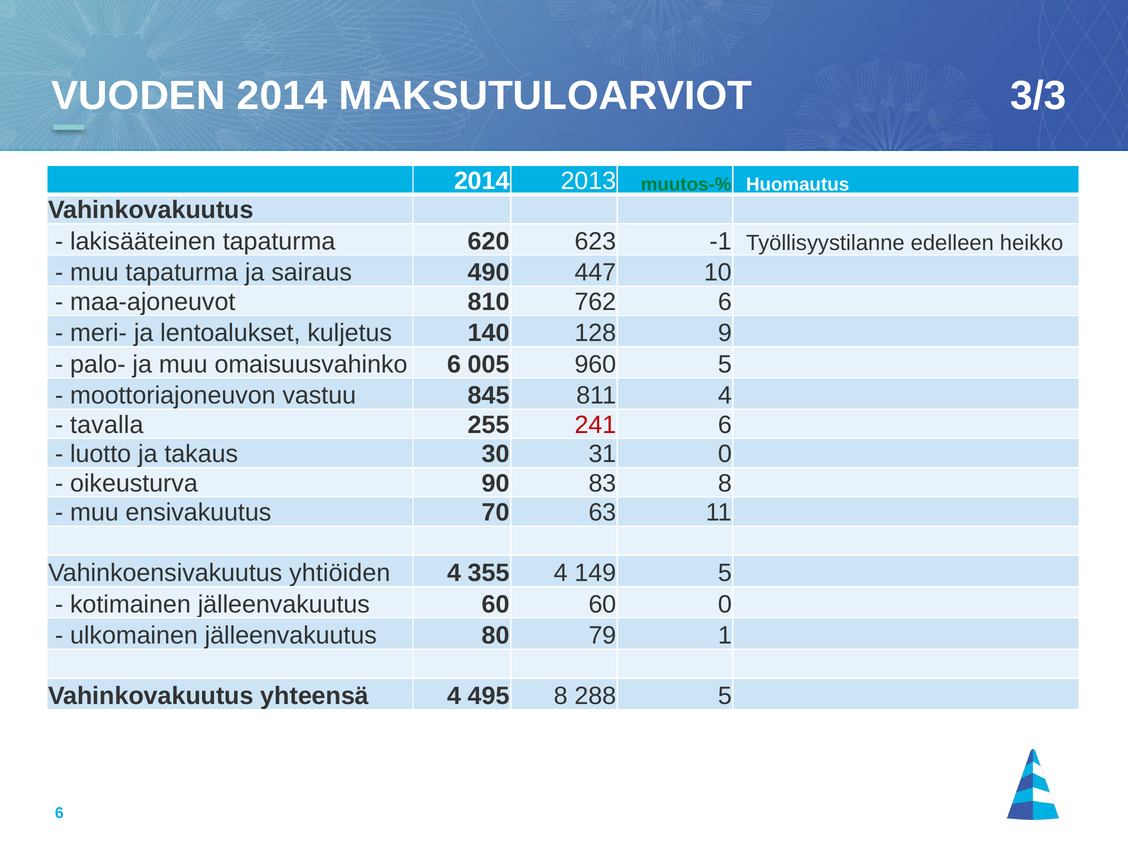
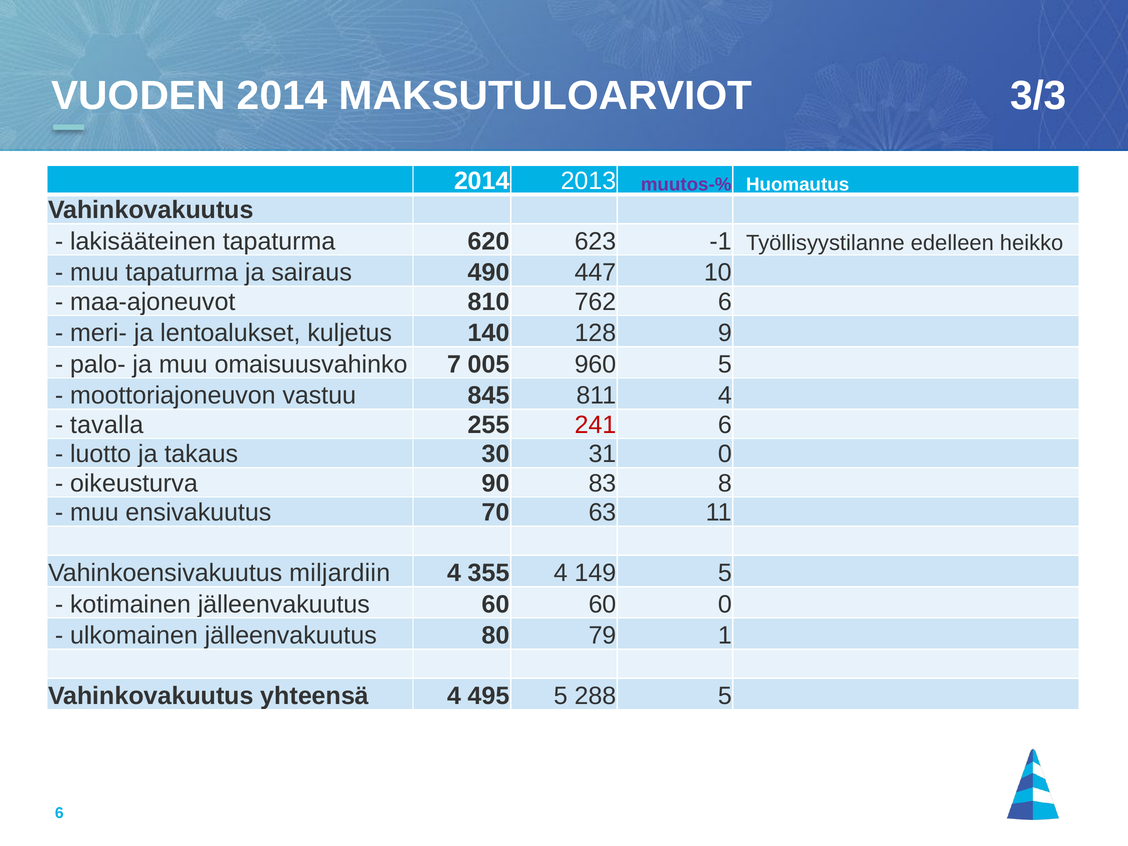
muutos-% colour: green -> purple
omaisuusvahinko 6: 6 -> 7
yhtiöiden: yhtiöiden -> miljardiin
495 8: 8 -> 5
